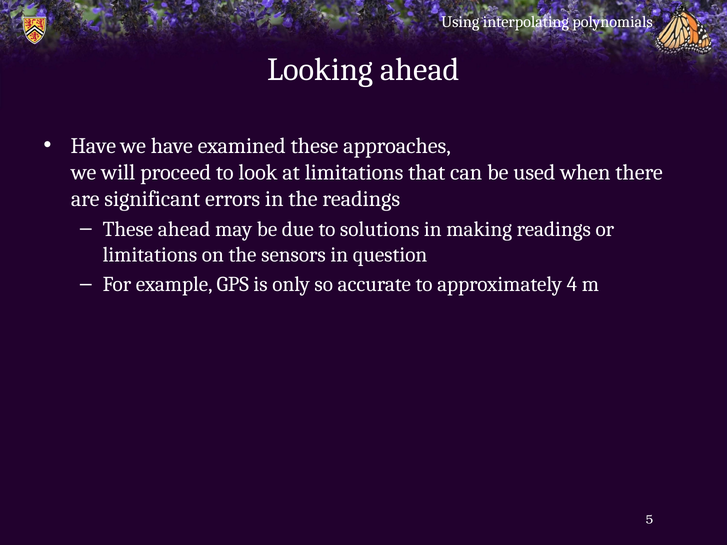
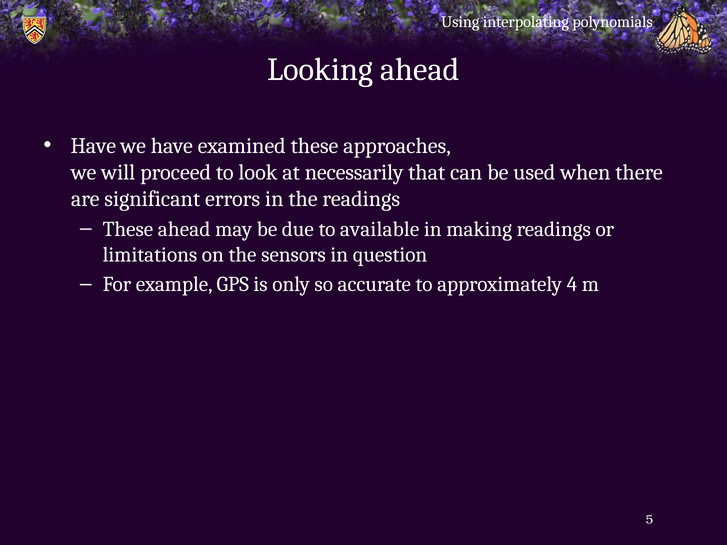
at limitations: limitations -> necessarily
solutions: solutions -> available
